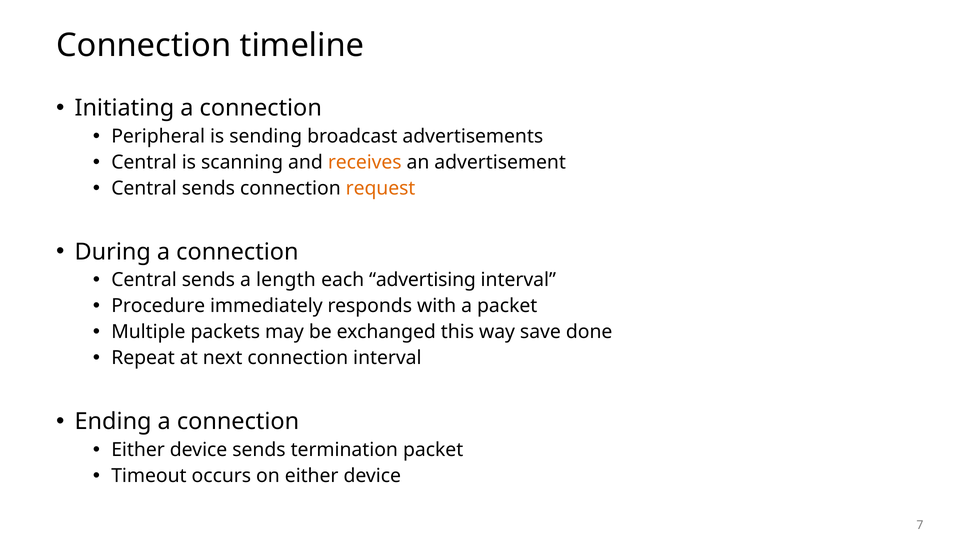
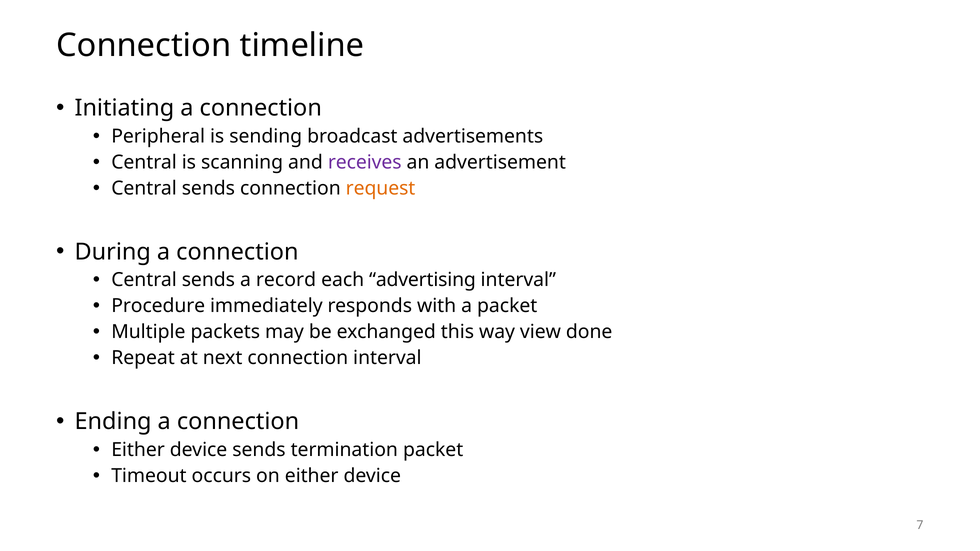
receives colour: orange -> purple
length: length -> record
save: save -> view
